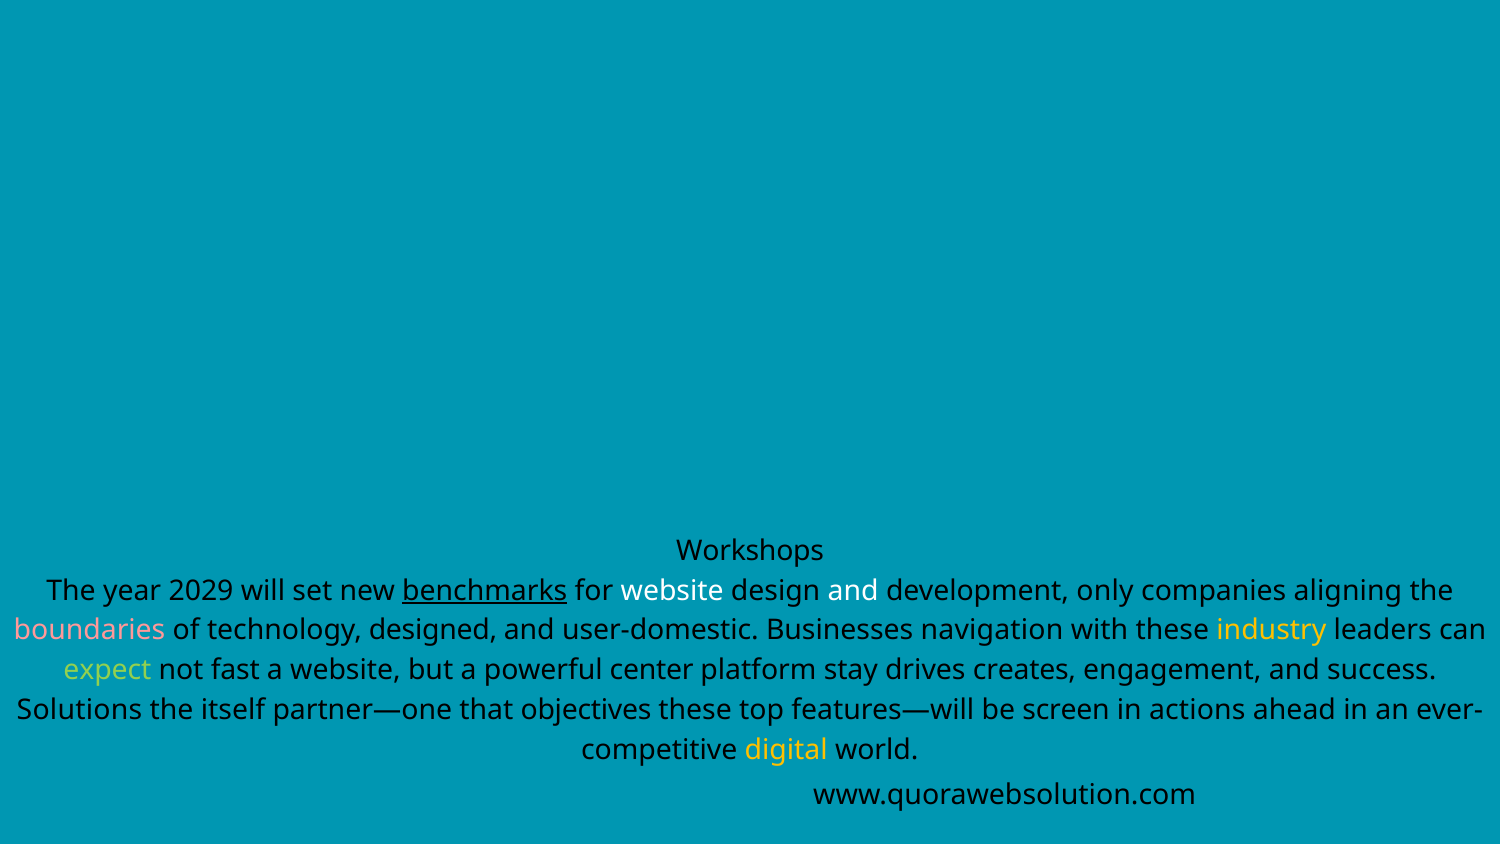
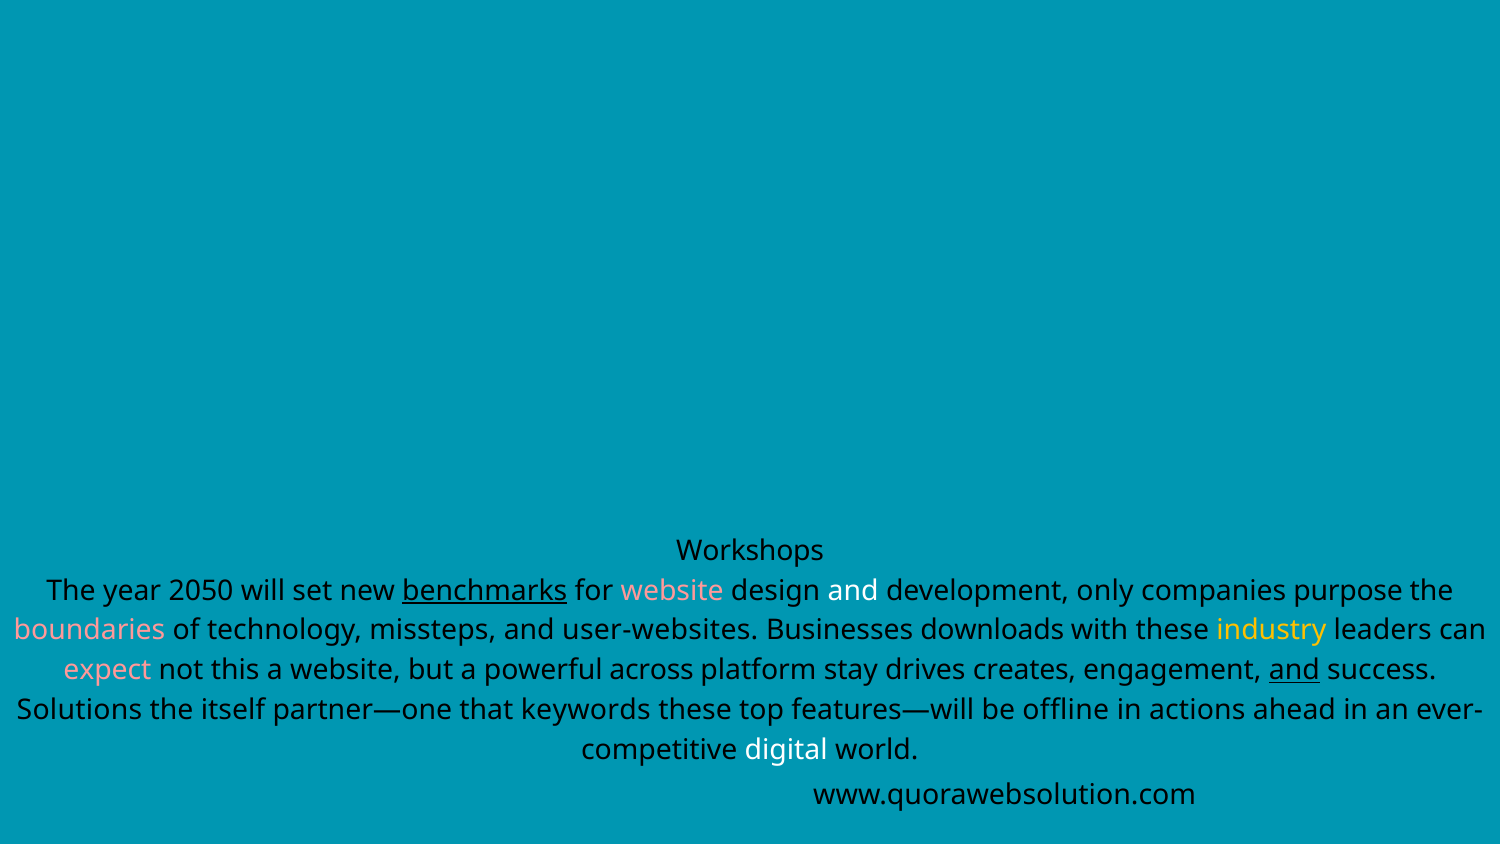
2029: 2029 -> 2050
website at (672, 590) colour: white -> pink
aligning: aligning -> purpose
designed: designed -> missteps
user-domestic: user-domestic -> user-websites
navigation: navigation -> downloads
expect colour: light green -> pink
fast: fast -> this
center: center -> across
and at (1294, 670) underline: none -> present
objectives: objectives -> keywords
screen: screen -> offline
digital colour: yellow -> white
